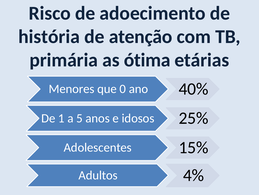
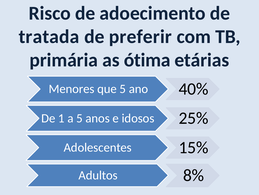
história: história -> tratada
atenção: atenção -> preferir
que 0: 0 -> 5
4%: 4% -> 8%
